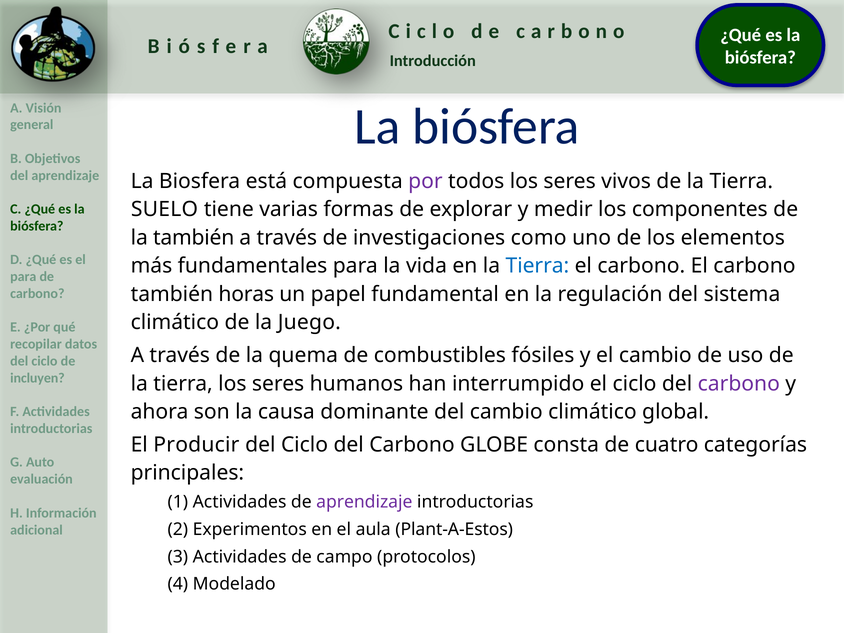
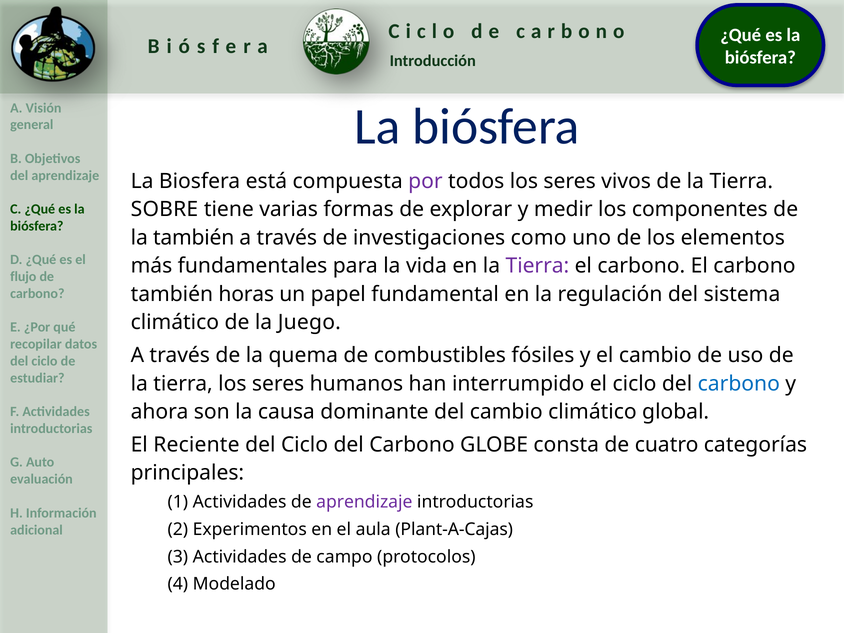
SUELO: SUELO -> SOBRE
Tierra at (537, 266) colour: blue -> purple
para at (23, 277): para -> flujo
incluyen: incluyen -> estudiar
carbono at (739, 384) colour: purple -> blue
Producir: Producir -> Reciente
Plant-A-Estos: Plant-A-Estos -> Plant-A-Cajas
